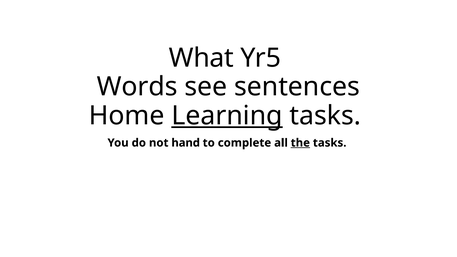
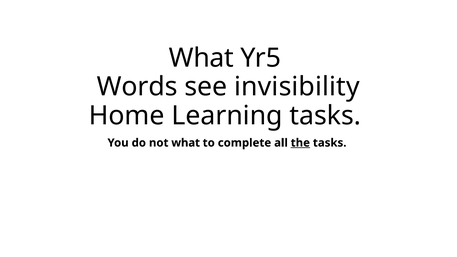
sentences: sentences -> invisibility
Learning underline: present -> none
not hand: hand -> what
